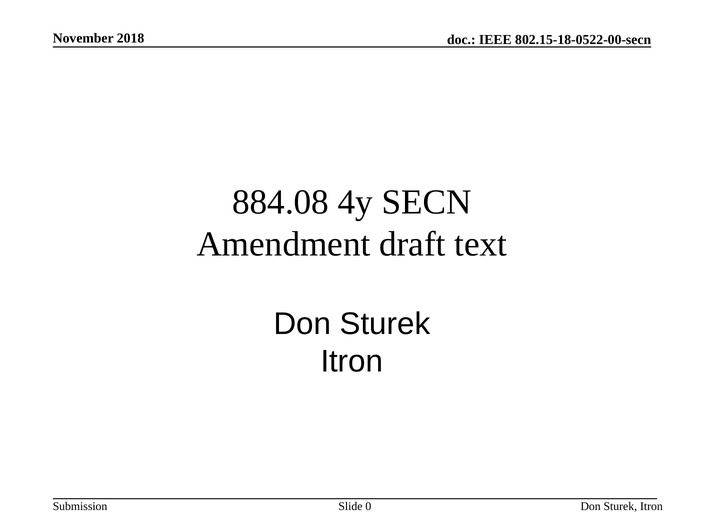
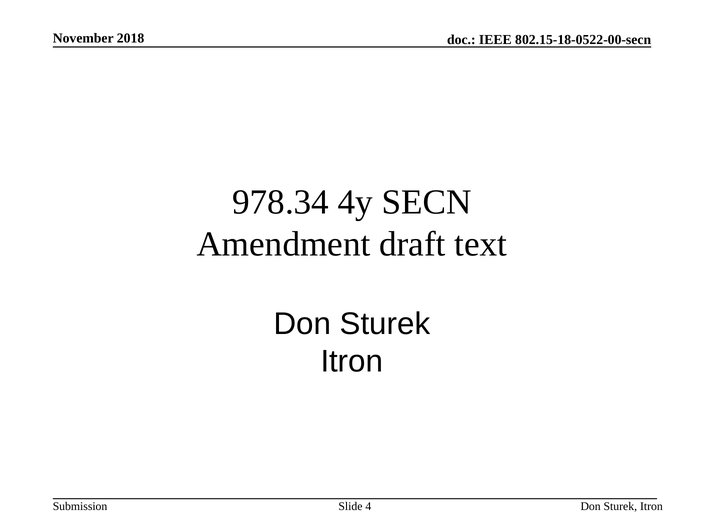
884.08: 884.08 -> 978.34
0: 0 -> 4
